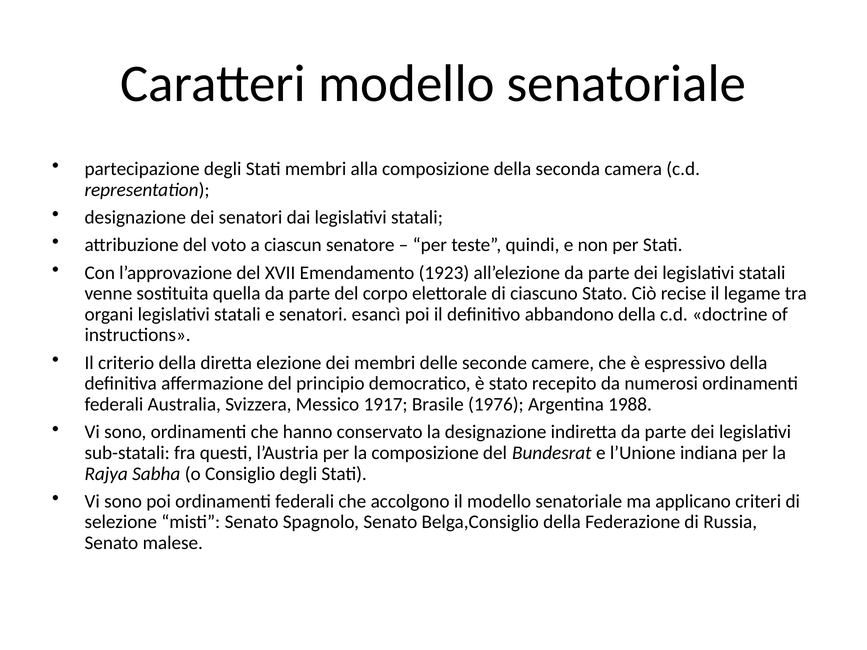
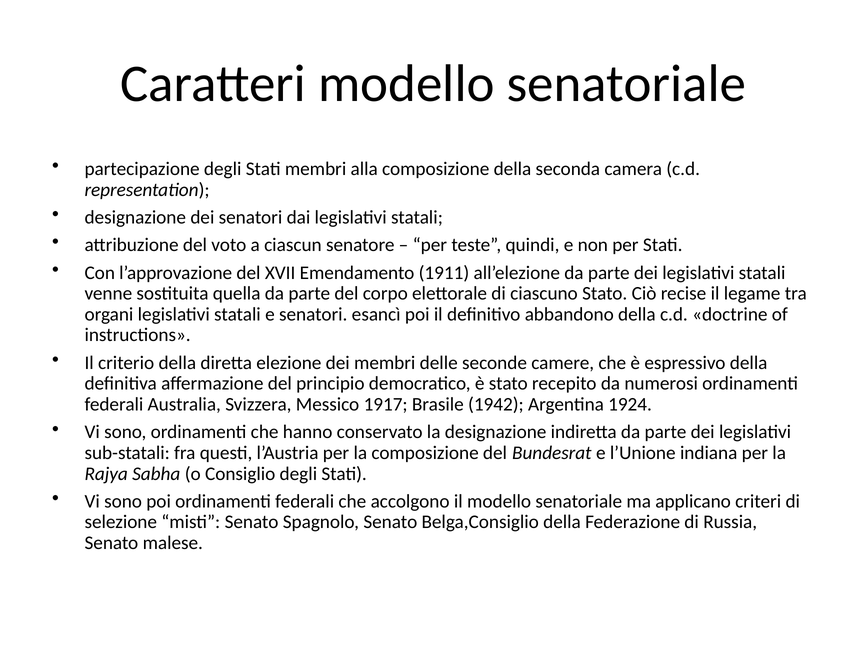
1923: 1923 -> 1911
1976: 1976 -> 1942
1988: 1988 -> 1924
